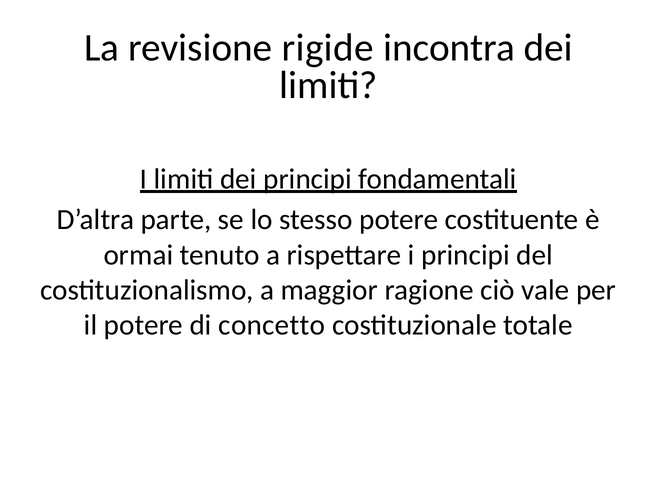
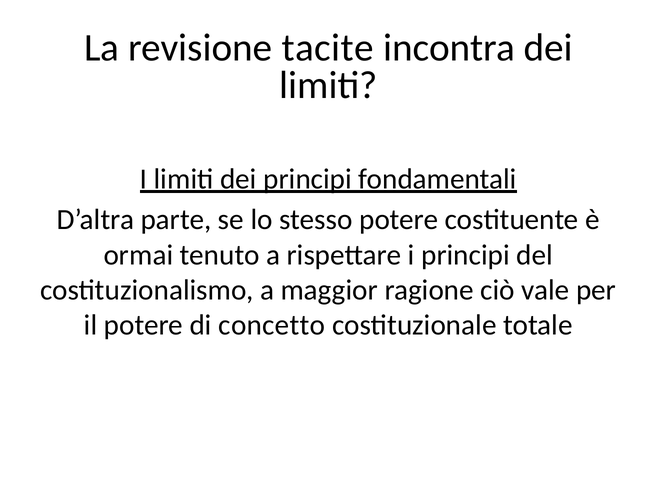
rigide: rigide -> tacite
